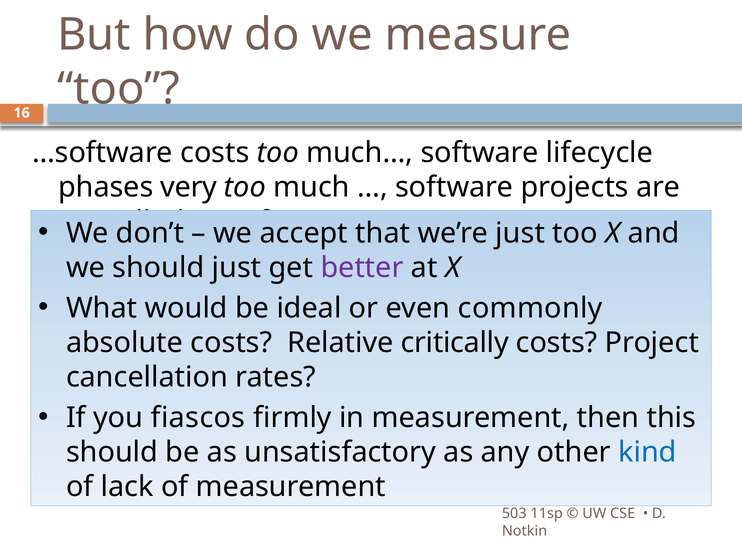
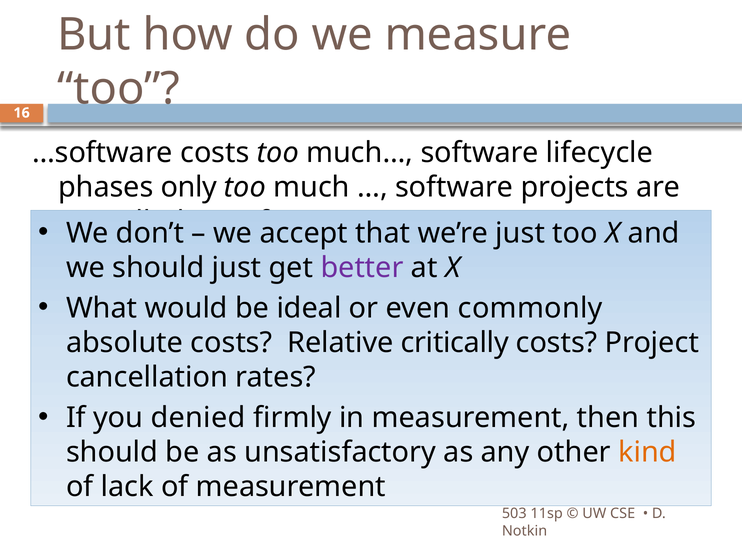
very: very -> only
fiascos: fiascos -> denied
kind colour: blue -> orange
